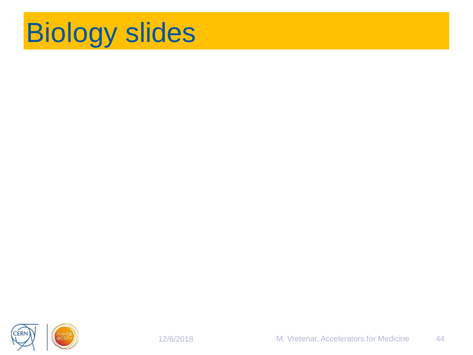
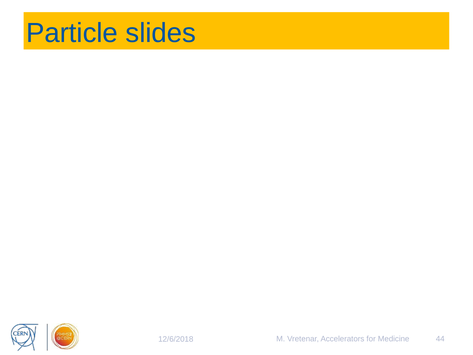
Biology: Biology -> Particle
